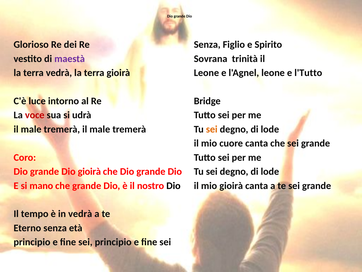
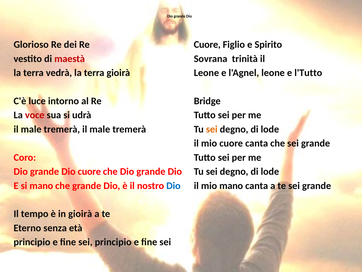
Senza at (207, 45): Senza -> Cuore
maestà colour: purple -> red
Dio gioirà: gioirà -> cuore
Dio at (173, 185) colour: black -> blue
mio gioirà: gioirà -> mano
in vedrà: vedrà -> gioirà
